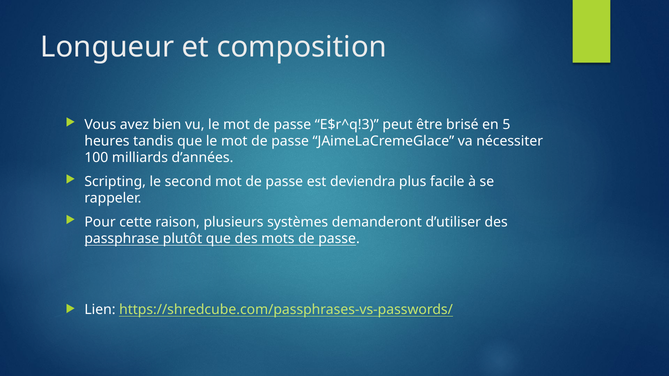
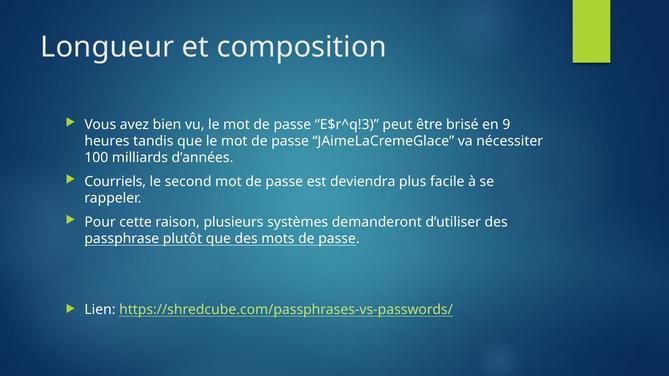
5: 5 -> 9
Scripting: Scripting -> Courriels
